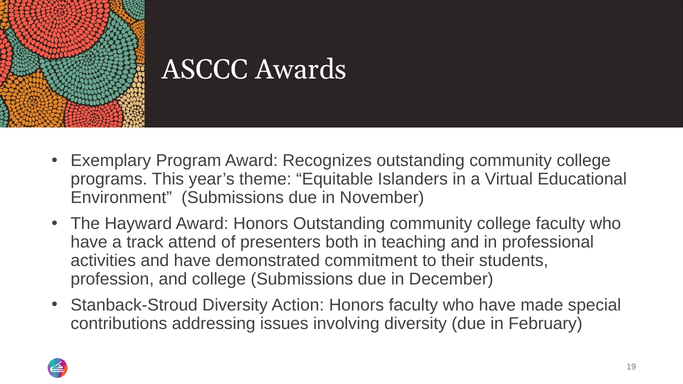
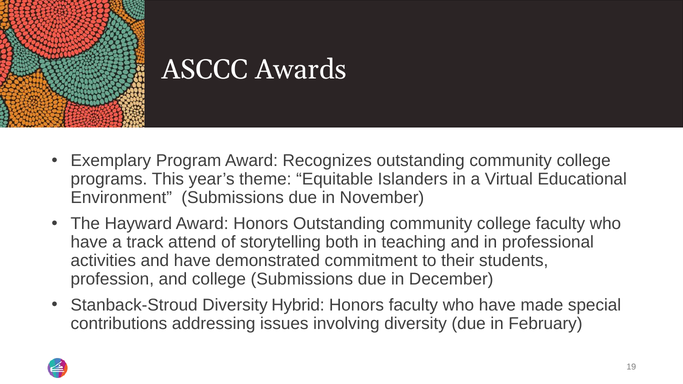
presenters: presenters -> storytelling
Action: Action -> Hybrid
